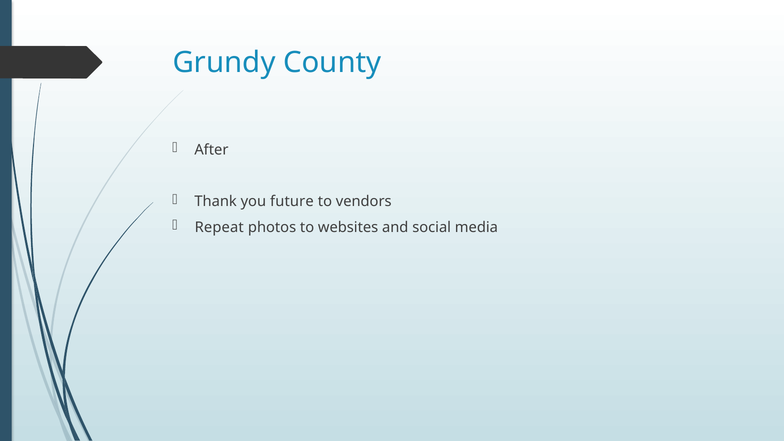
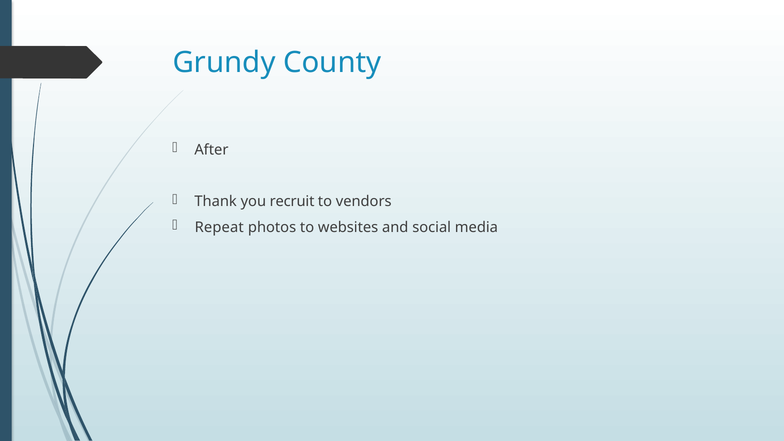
future: future -> recruit
